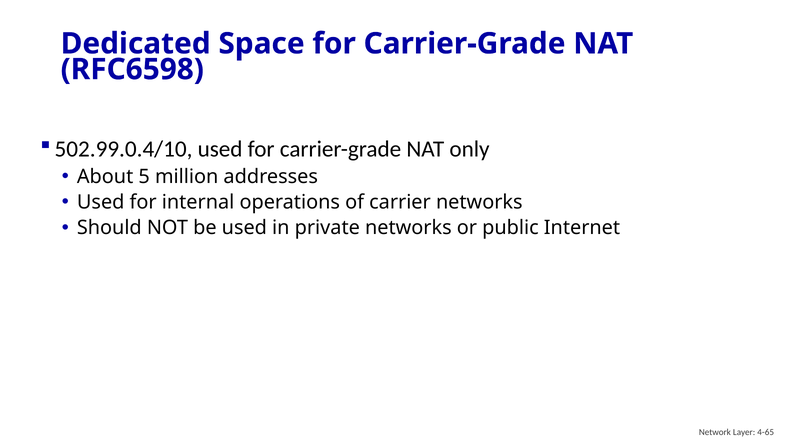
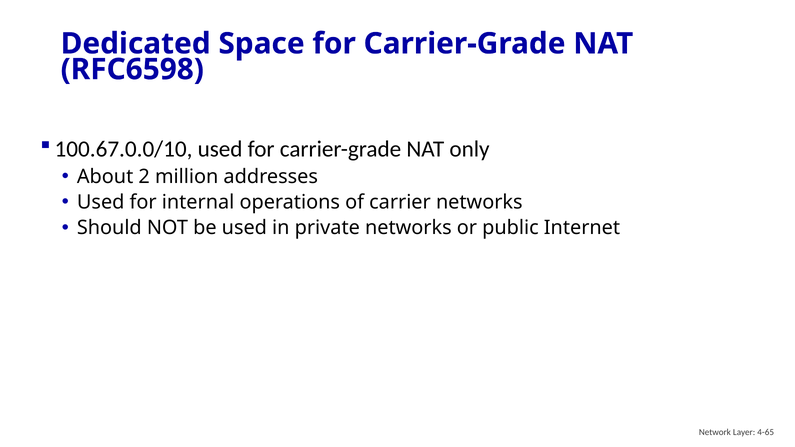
502.99.0.4/10: 502.99.0.4/10 -> 100.67.0.0/10
5: 5 -> 2
